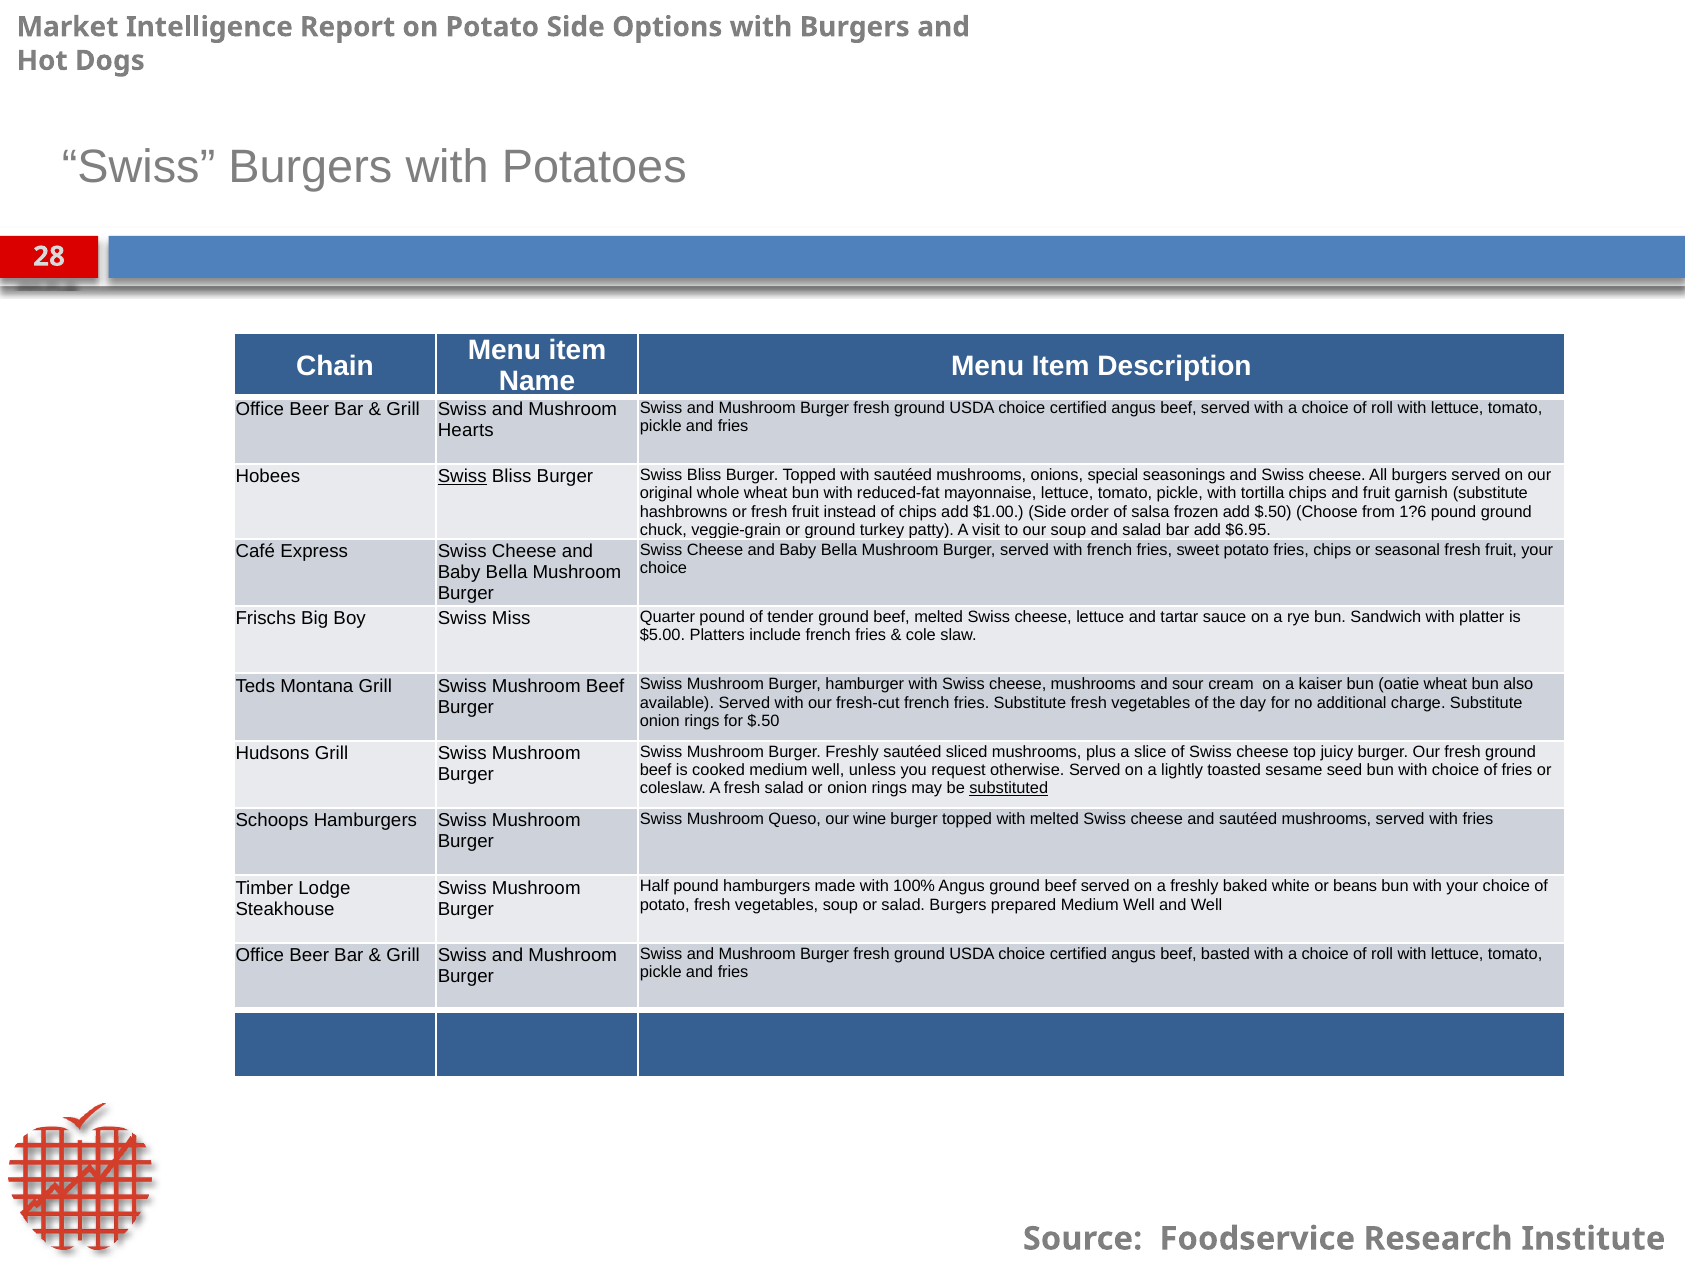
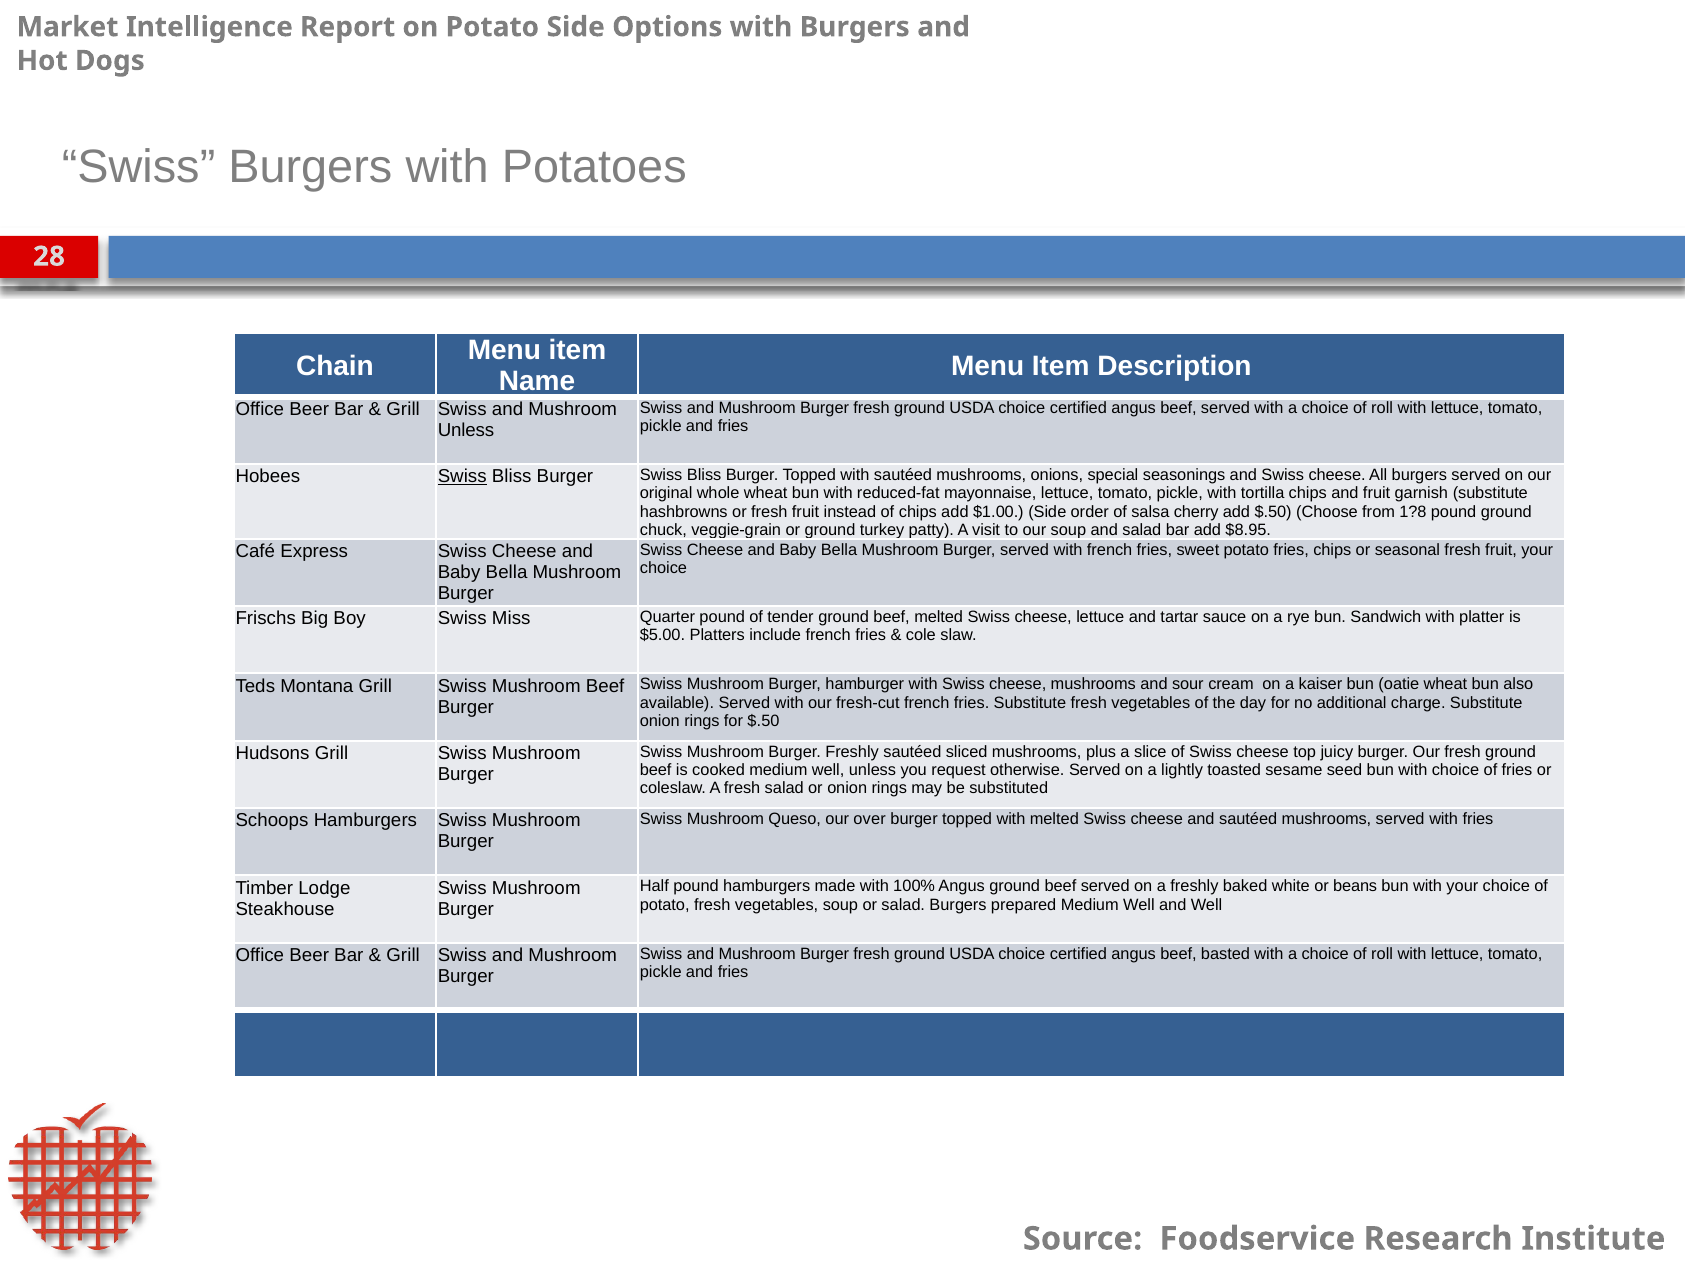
Hearts at (466, 431): Hearts -> Unless
frozen: frozen -> cherry
1?6: 1?6 -> 1?8
$6.95: $6.95 -> $8.95
substituted underline: present -> none
wine: wine -> over
